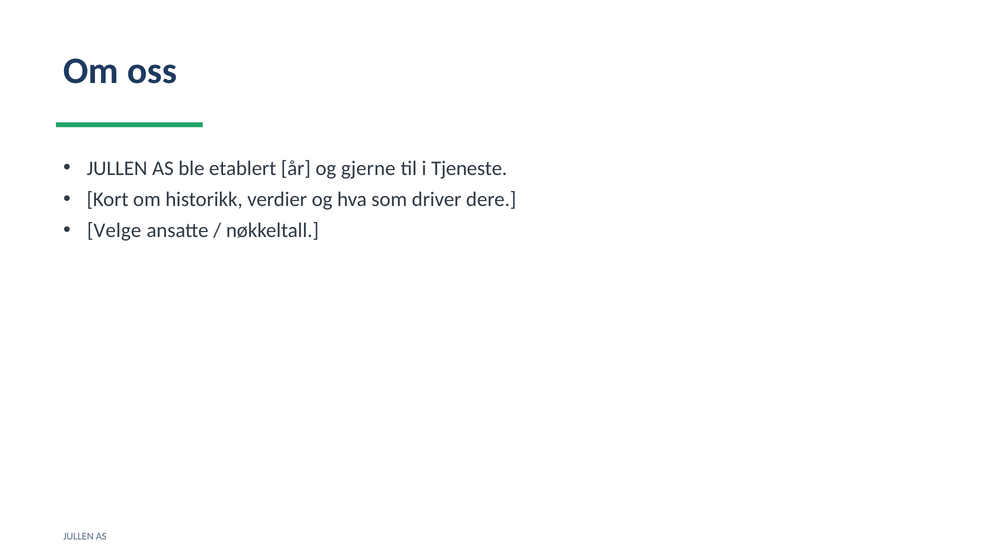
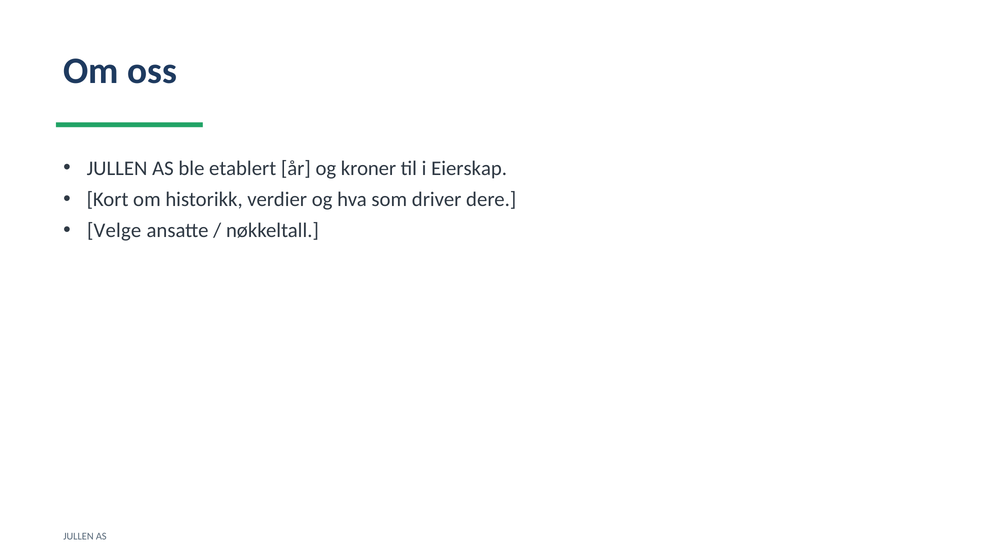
gjerne: gjerne -> kroner
Tjeneste: Tjeneste -> Eierskap
